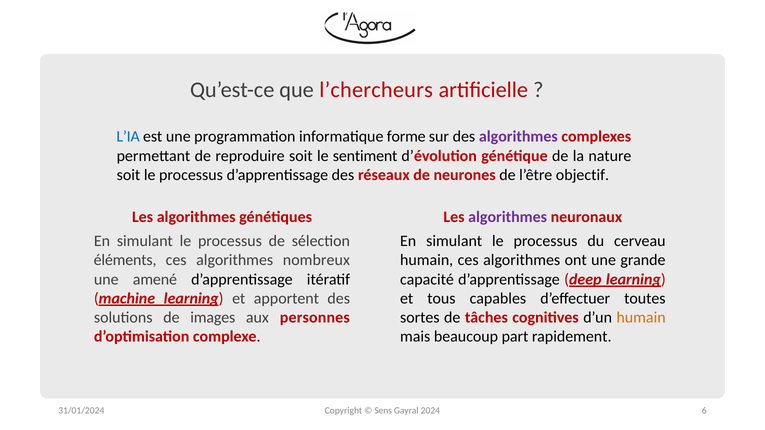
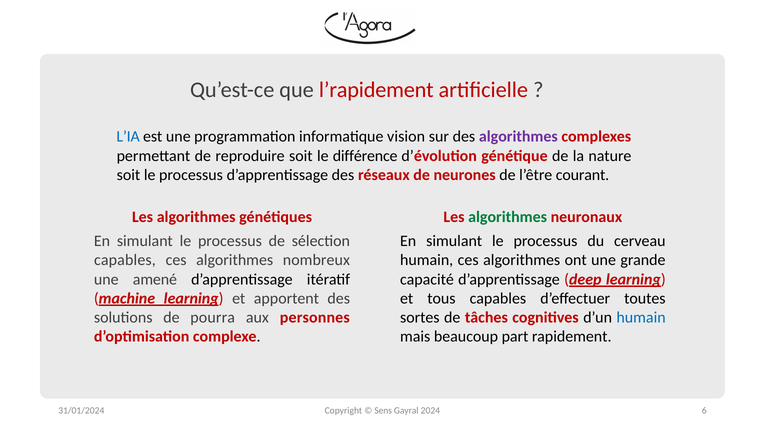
l’chercheurs: l’chercheurs -> l’rapidement
forme: forme -> vision
sentiment: sentiment -> différence
objectif: objectif -> courant
algorithmes at (508, 217) colour: purple -> green
éléments at (125, 260): éléments -> capables
images: images -> pourra
humain at (641, 318) colour: orange -> blue
